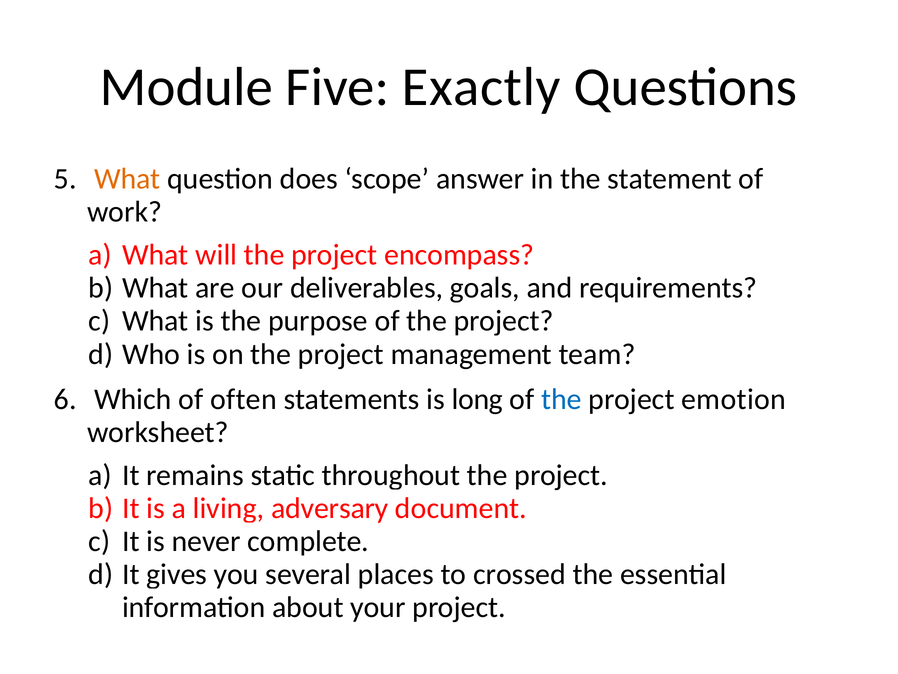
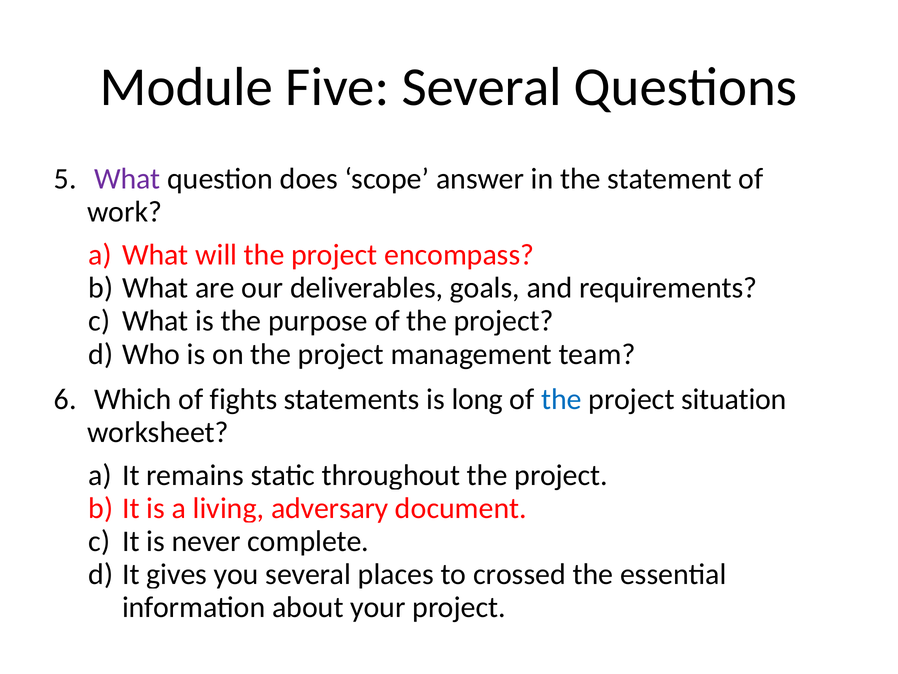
Five Exactly: Exactly -> Several
What at (127, 179) colour: orange -> purple
often: often -> fights
emotion: emotion -> situation
